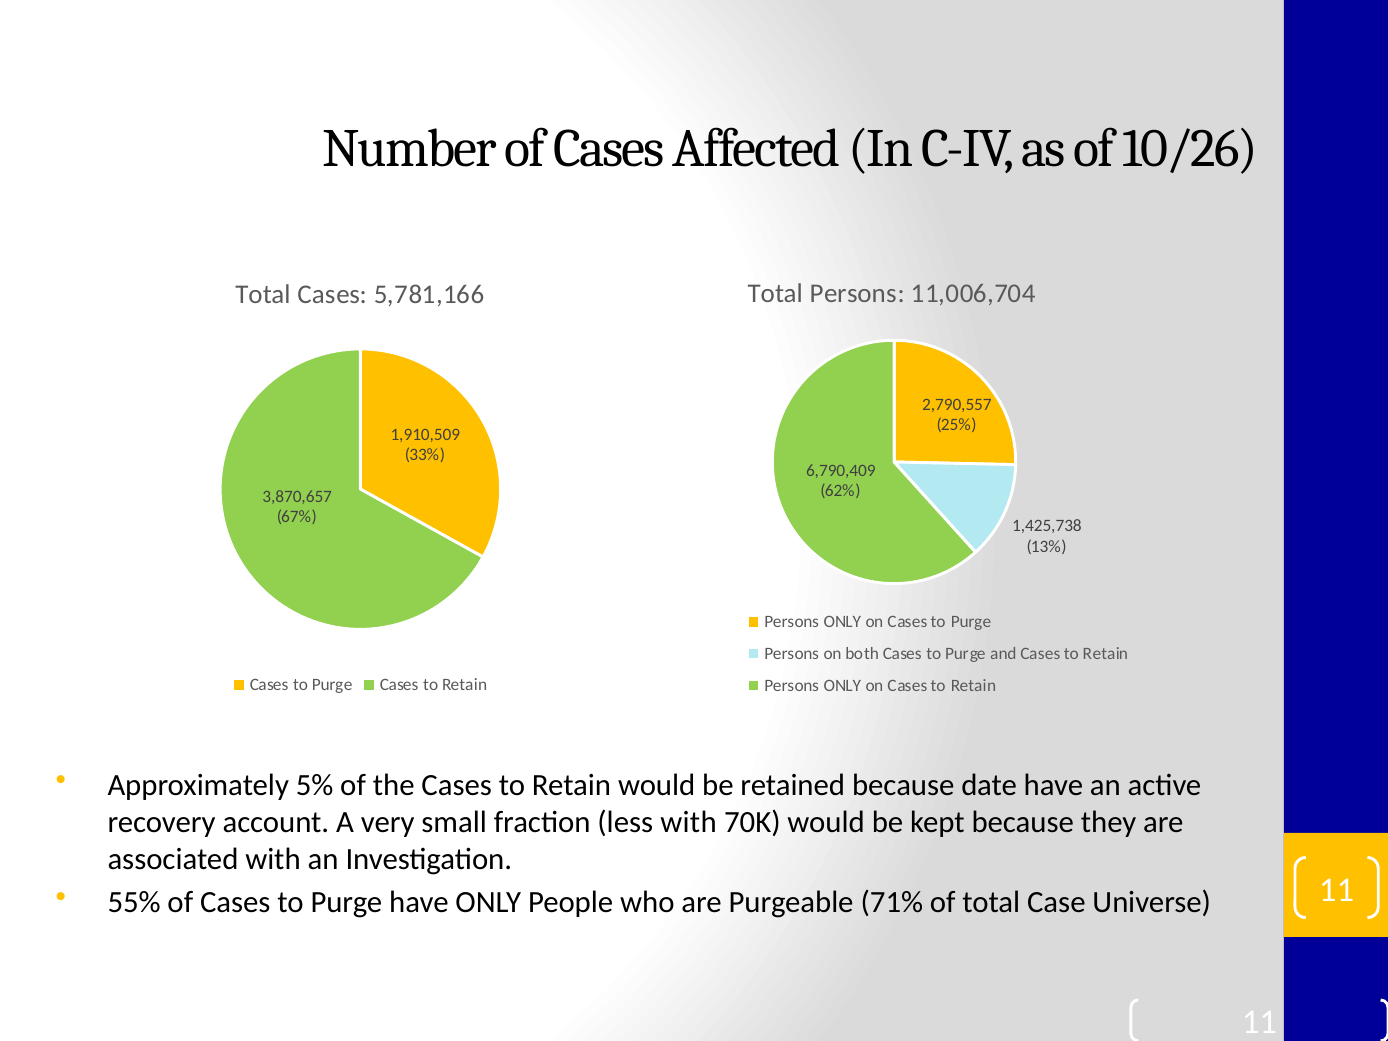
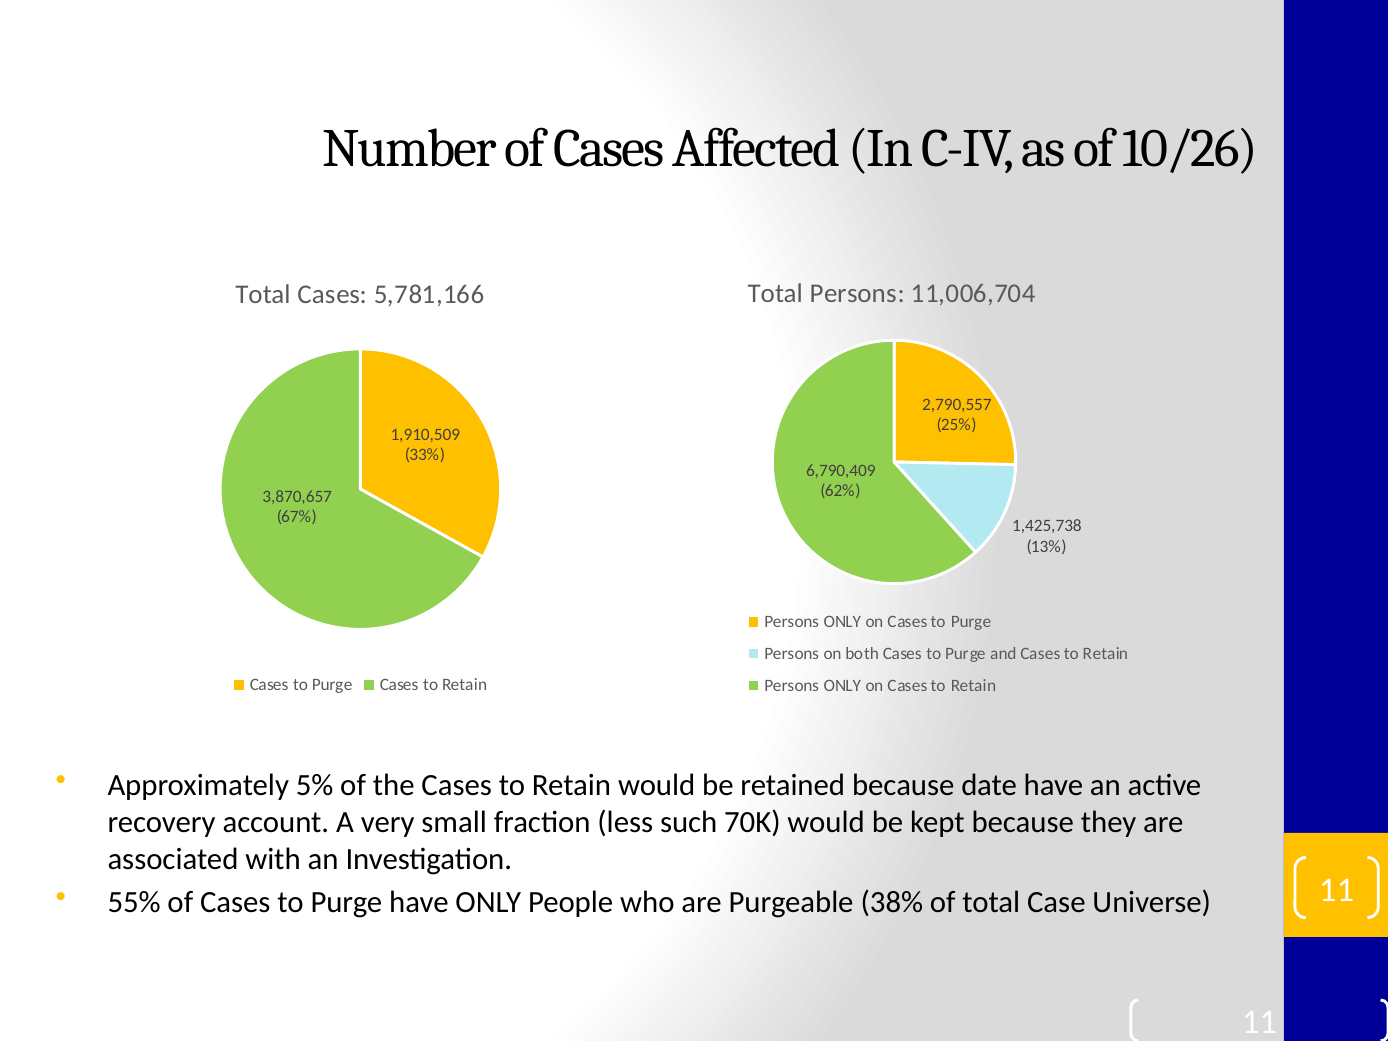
less with: with -> such
71%: 71% -> 38%
